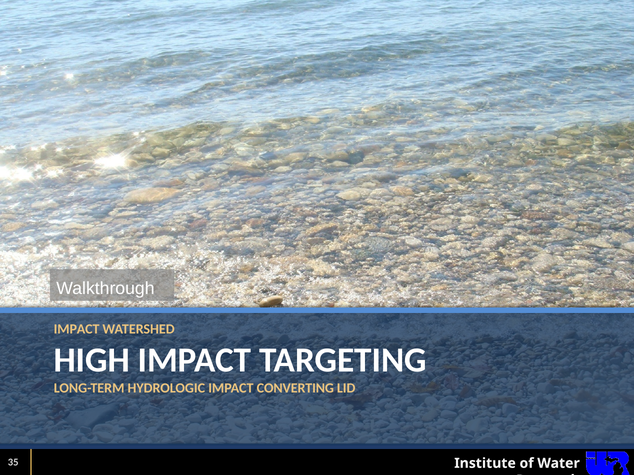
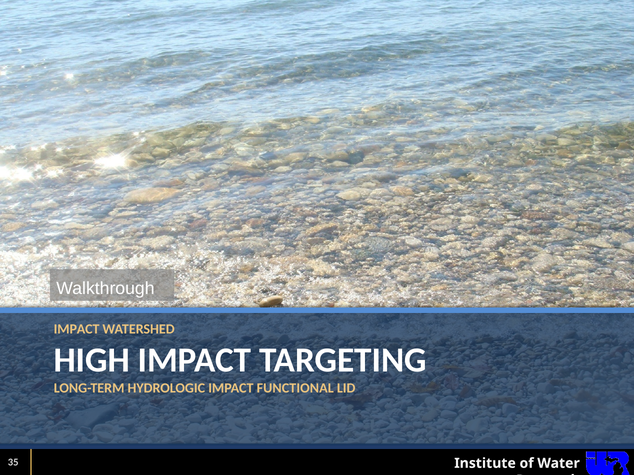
CONVERTING: CONVERTING -> FUNCTIONAL
